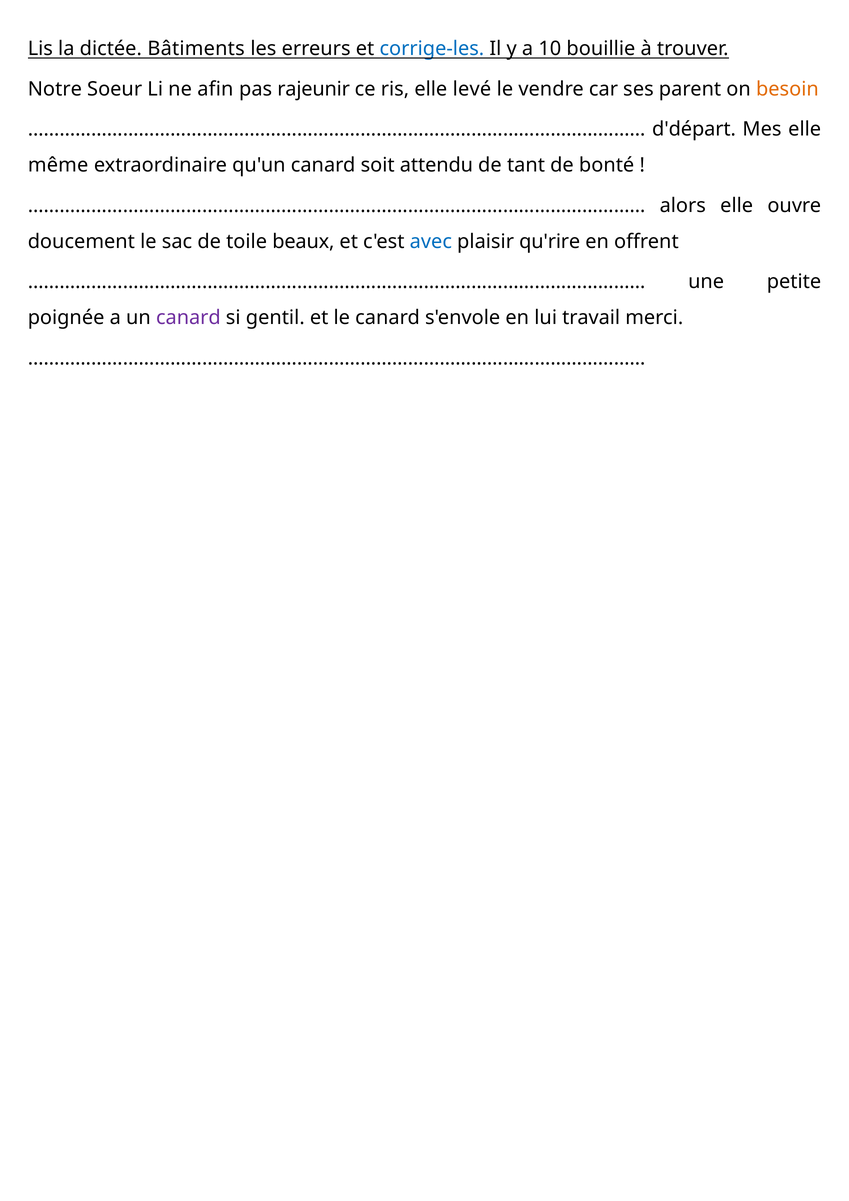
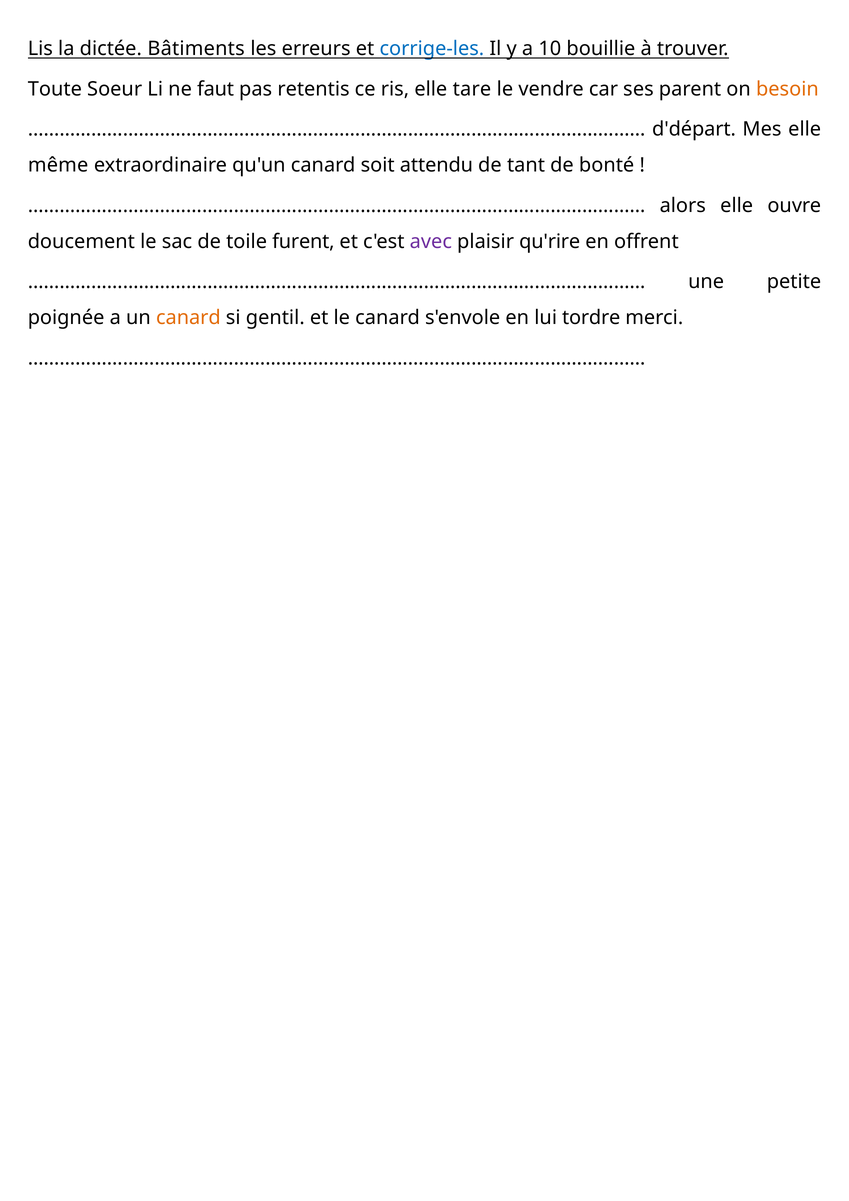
Notre: Notre -> Toute
afin: afin -> faut
rajeunir: rajeunir -> retentis
levé: levé -> tare
beaux: beaux -> furent
avec colour: blue -> purple
canard at (188, 318) colour: purple -> orange
travail: travail -> tordre
